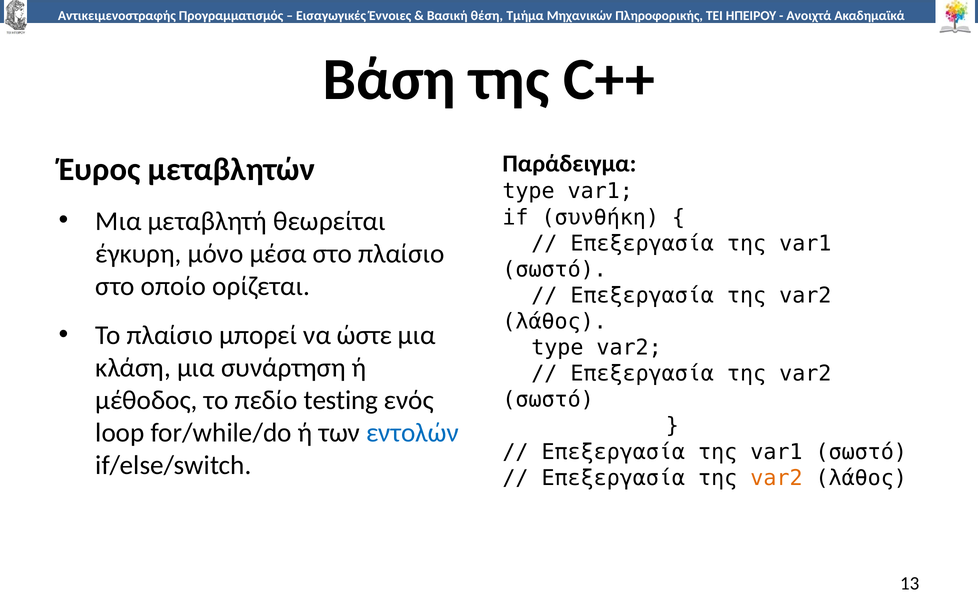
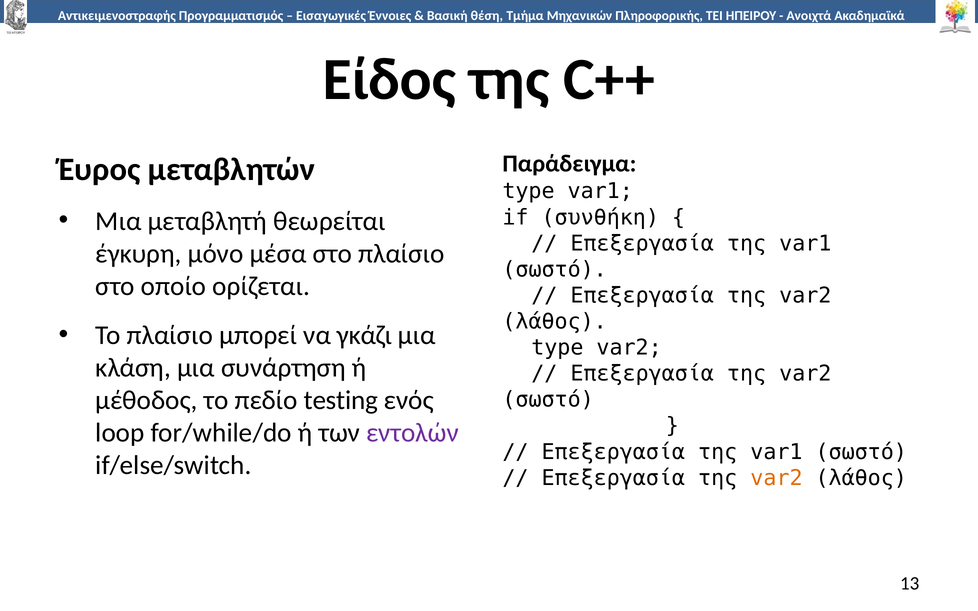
Βάση: Βάση -> Είδος
ώστε: ώστε -> γκάζι
εντολών colour: blue -> purple
